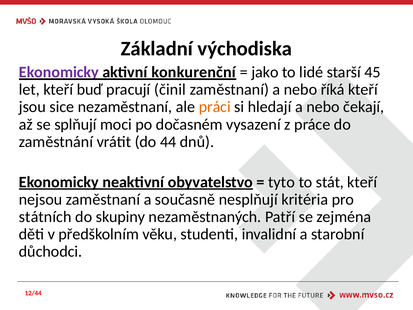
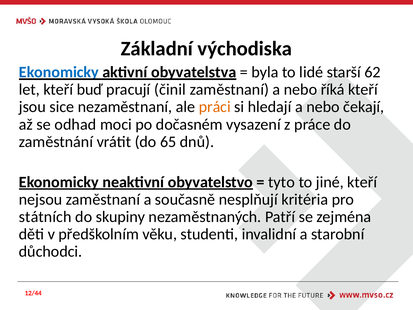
Ekonomicky at (59, 72) colour: purple -> blue
konkurenční: konkurenční -> obyvatelstva
jako: jako -> byla
45: 45 -> 62
splňují: splňují -> odhad
44: 44 -> 65
stát: stát -> jiné
